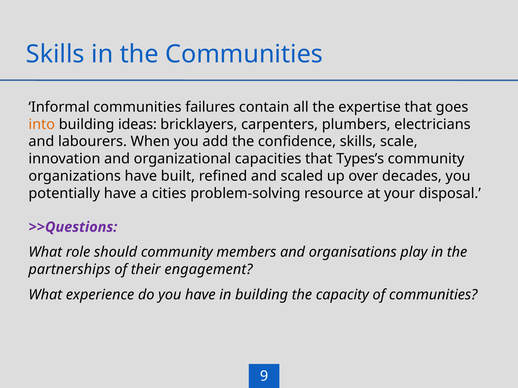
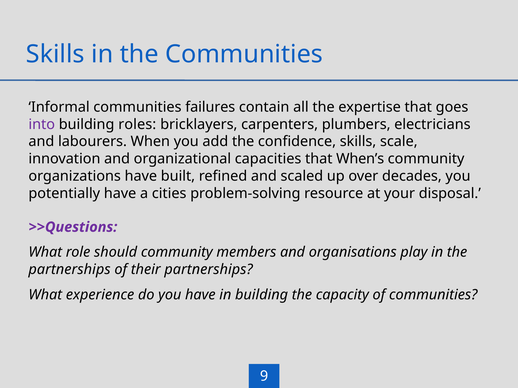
into colour: orange -> purple
ideas: ideas -> roles
Types’s: Types’s -> When’s
their engagement: engagement -> partnerships
